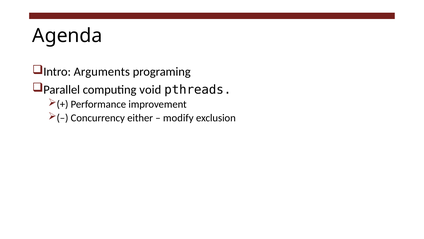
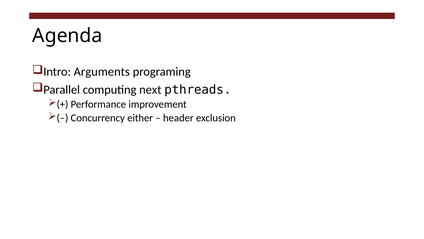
void: void -> next
modify: modify -> header
